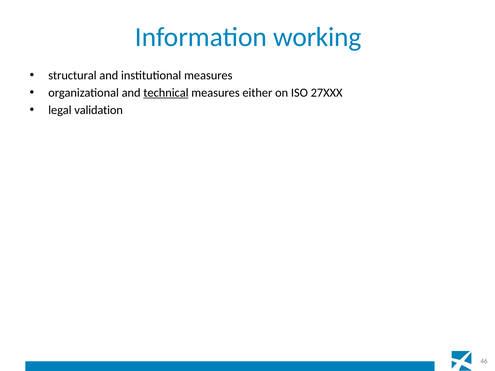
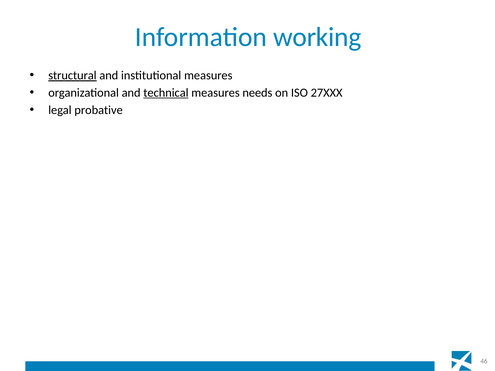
structural underline: none -> present
either: either -> needs
validation: validation -> probative
